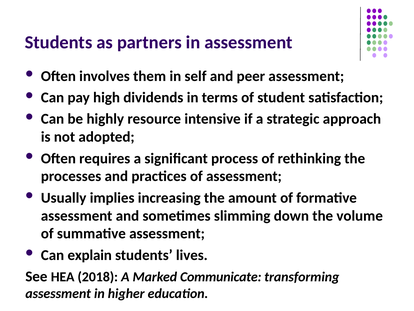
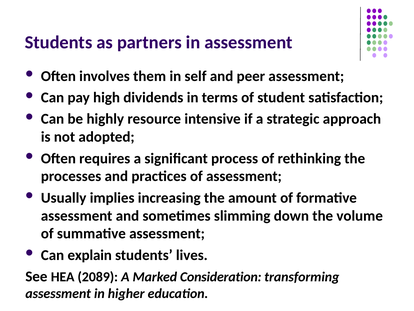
2018: 2018 -> 2089
Communicate: Communicate -> Consideration
